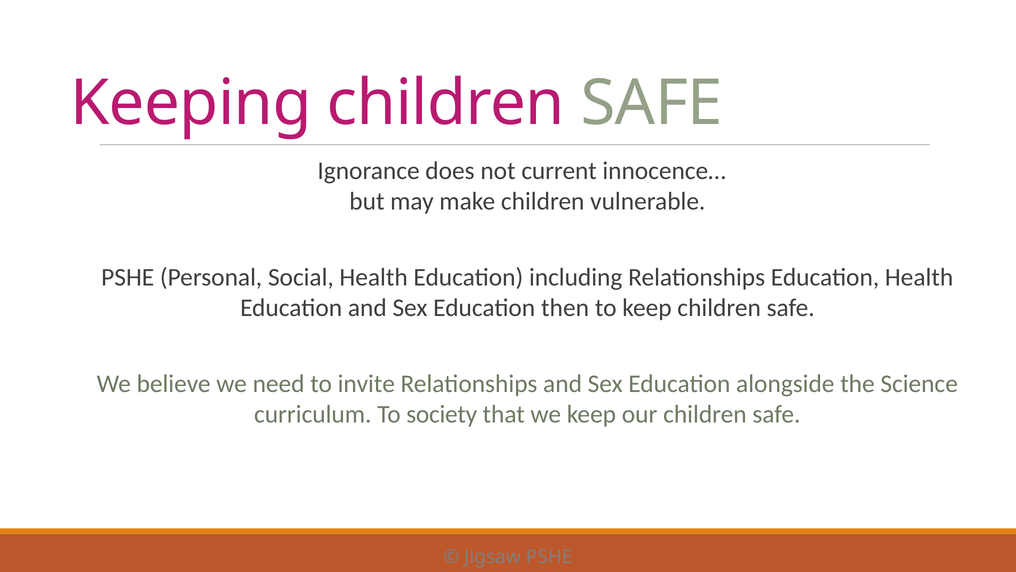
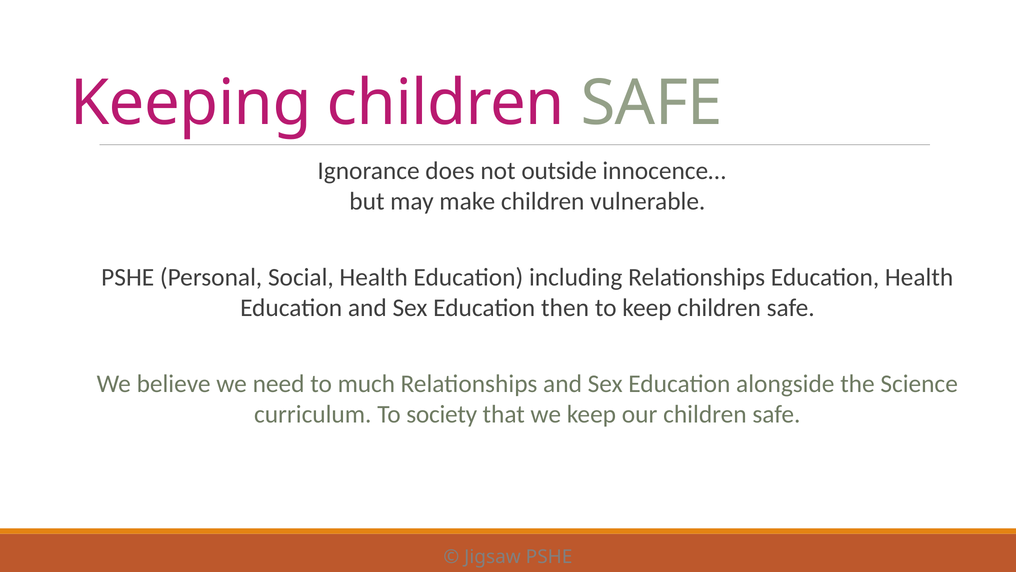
current: current -> outside
invite: invite -> much
